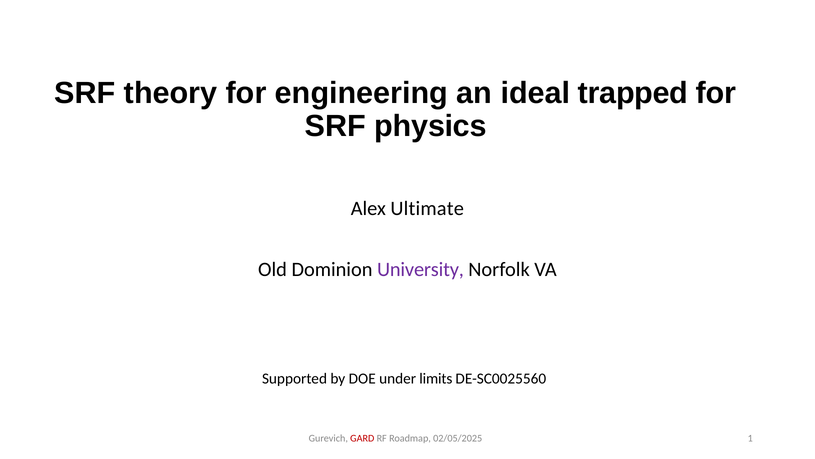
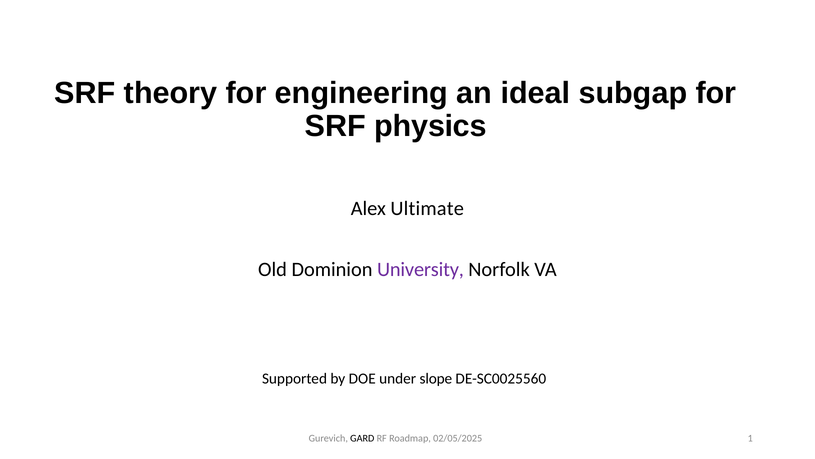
trapped: trapped -> subgap
limits: limits -> slope
GARD colour: red -> black
